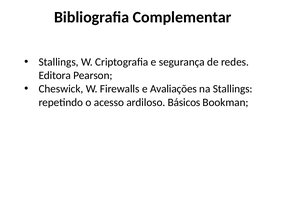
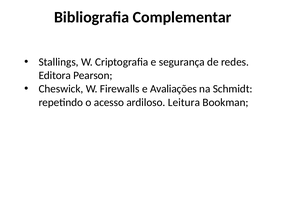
na Stallings: Stallings -> Schmidt
Básicos: Básicos -> Leitura
